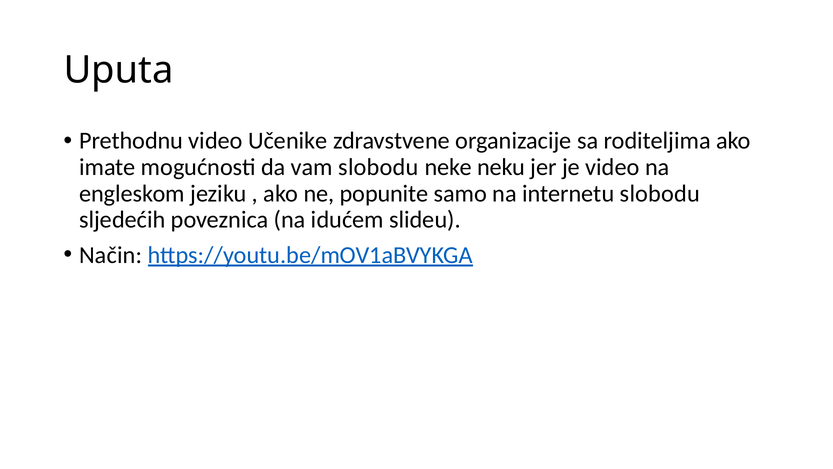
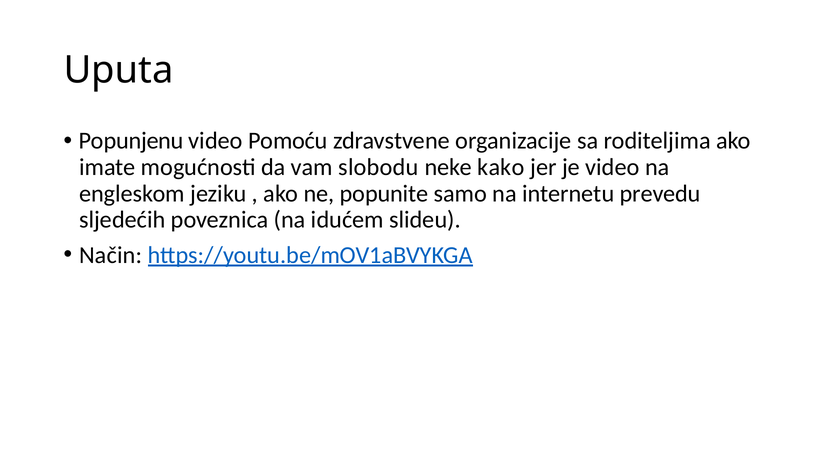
Prethodnu: Prethodnu -> Popunjenu
Učenike: Učenike -> Pomoću
neku: neku -> kako
internetu slobodu: slobodu -> prevedu
